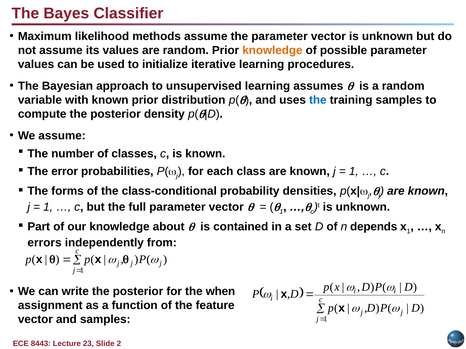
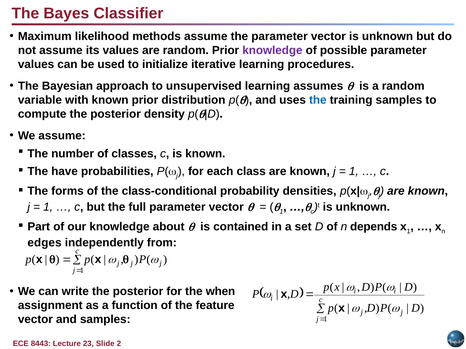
knowledge at (272, 50) colour: orange -> purple
error: error -> have
errors: errors -> edges
